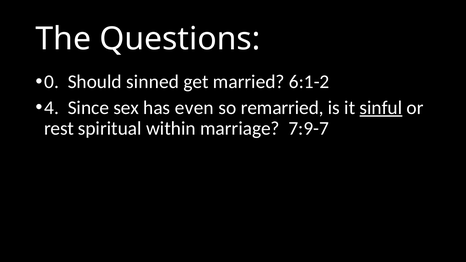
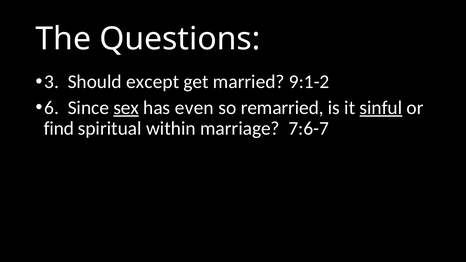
0: 0 -> 3
sinned: sinned -> except
6:1-2: 6:1-2 -> 9:1-2
4: 4 -> 6
sex underline: none -> present
rest: rest -> find
7:9-7: 7:9-7 -> 7:6-7
